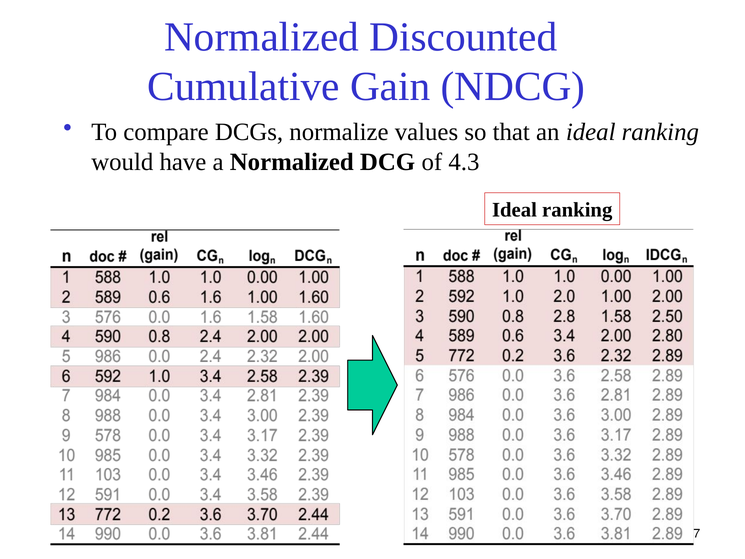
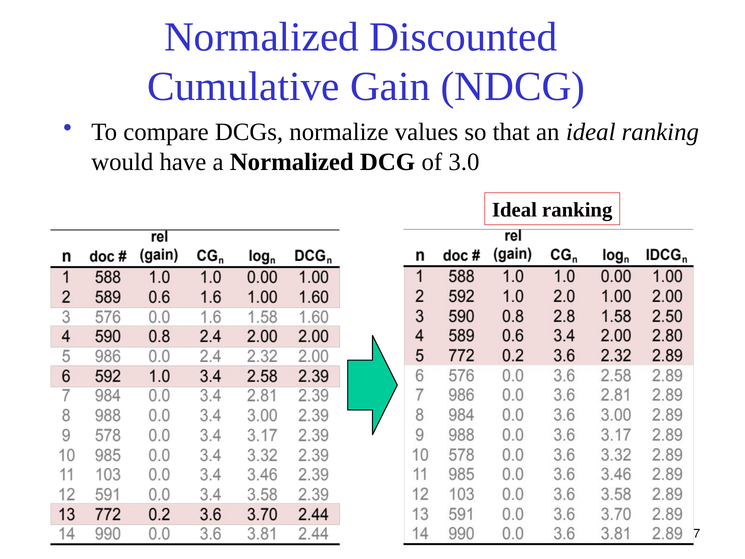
4.3: 4.3 -> 3.0
